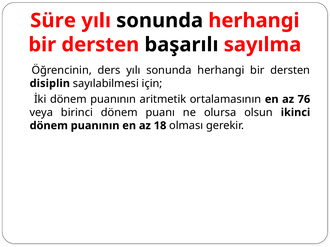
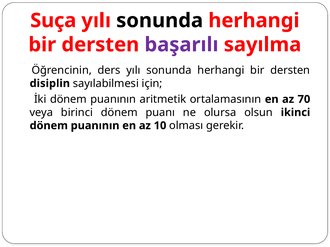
Süre: Süre -> Suça
başarılı colour: black -> purple
76: 76 -> 70
18: 18 -> 10
